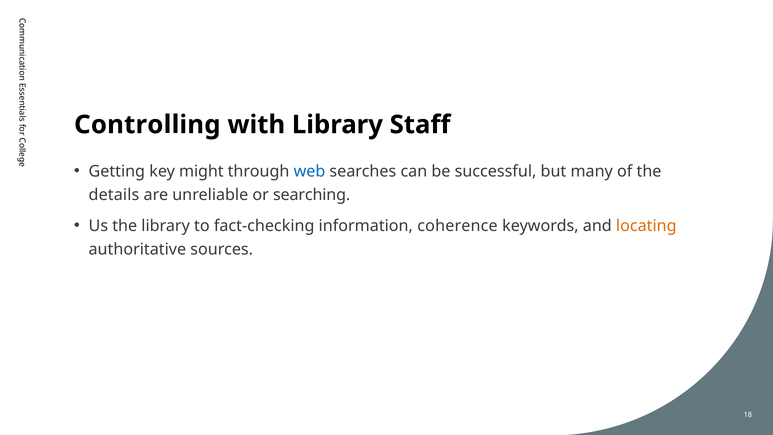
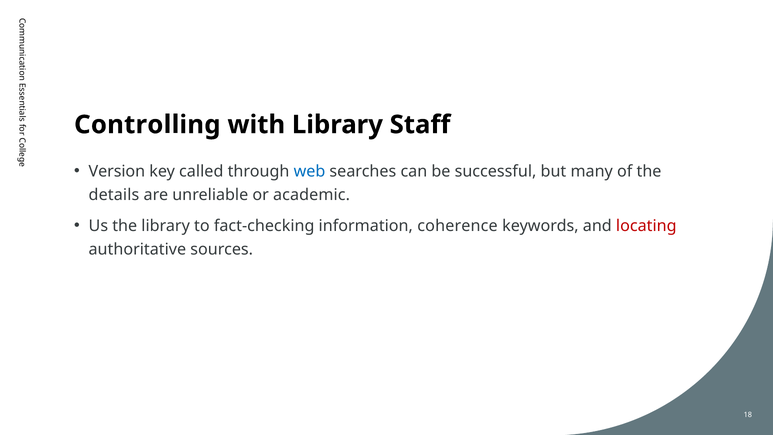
Getting: Getting -> Version
might: might -> called
searching: searching -> academic
locating colour: orange -> red
